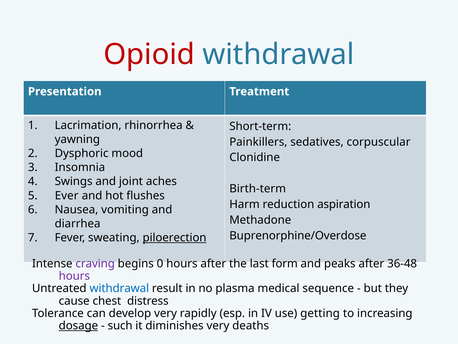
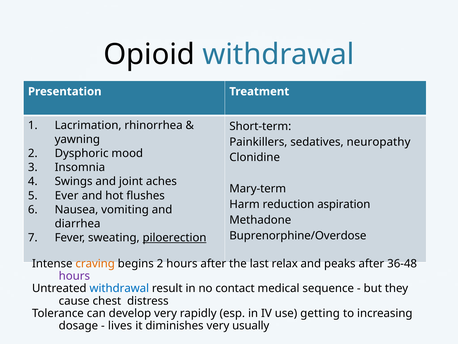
Opioid colour: red -> black
corpuscular: corpuscular -> neuropathy
Birth-term: Birth-term -> Mary-term
craving colour: purple -> orange
begins 0: 0 -> 2
form: form -> relax
plasma: plasma -> contact
dosage underline: present -> none
such: such -> lives
deaths: deaths -> usually
